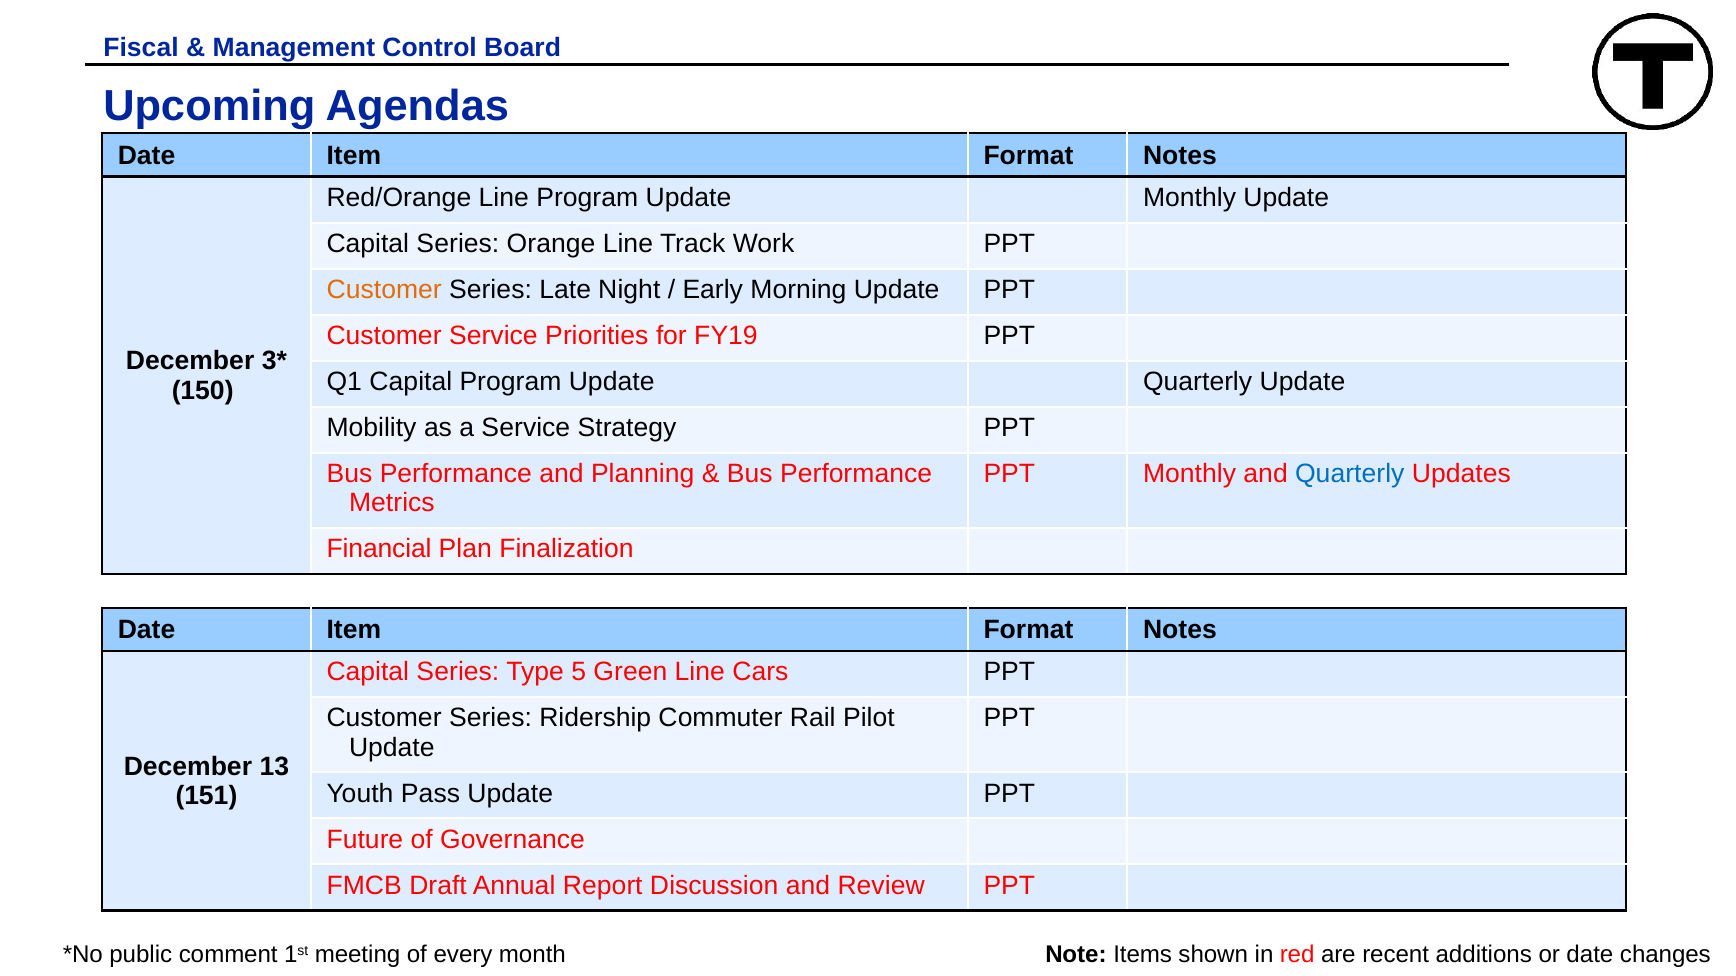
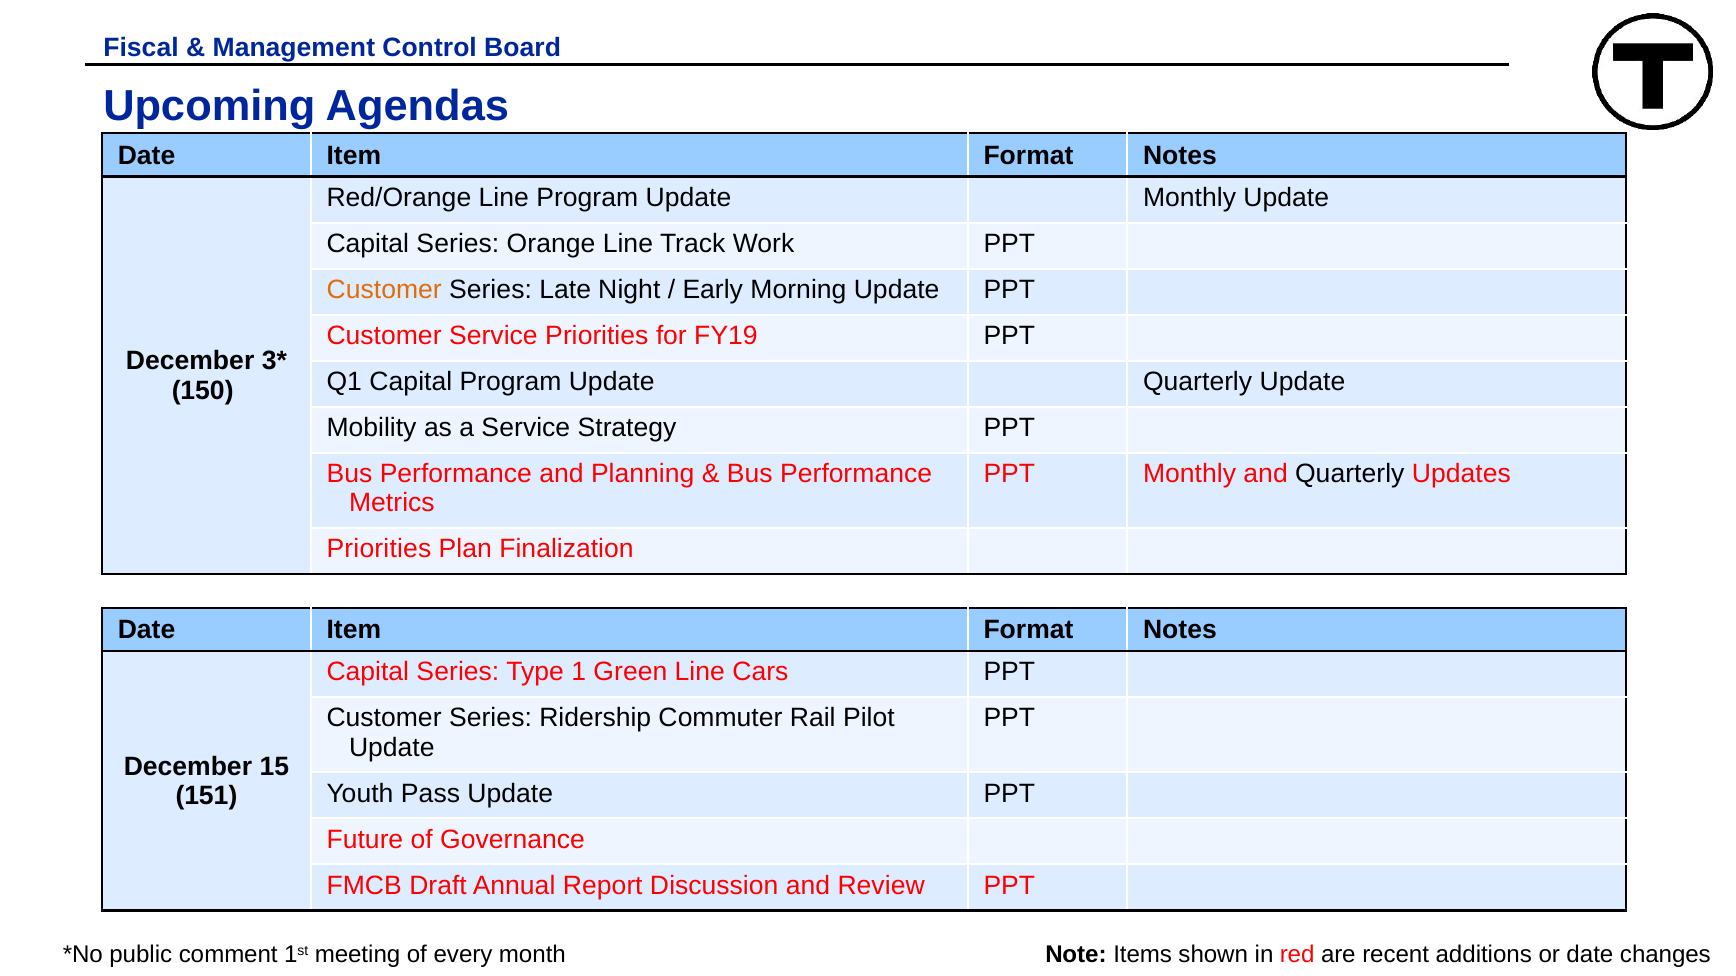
Quarterly at (1350, 474) colour: blue -> black
Financial at (379, 549): Financial -> Priorities
5: 5 -> 1
13: 13 -> 15
